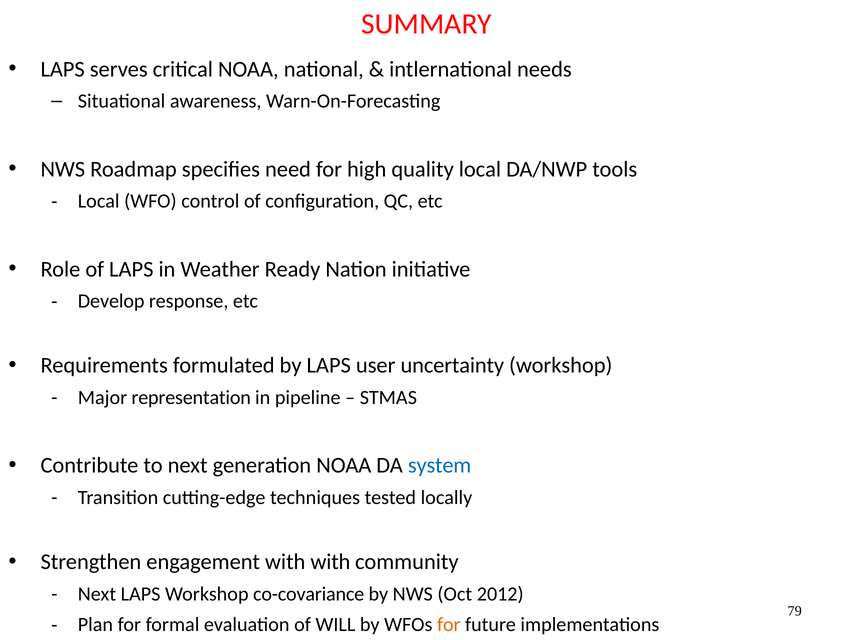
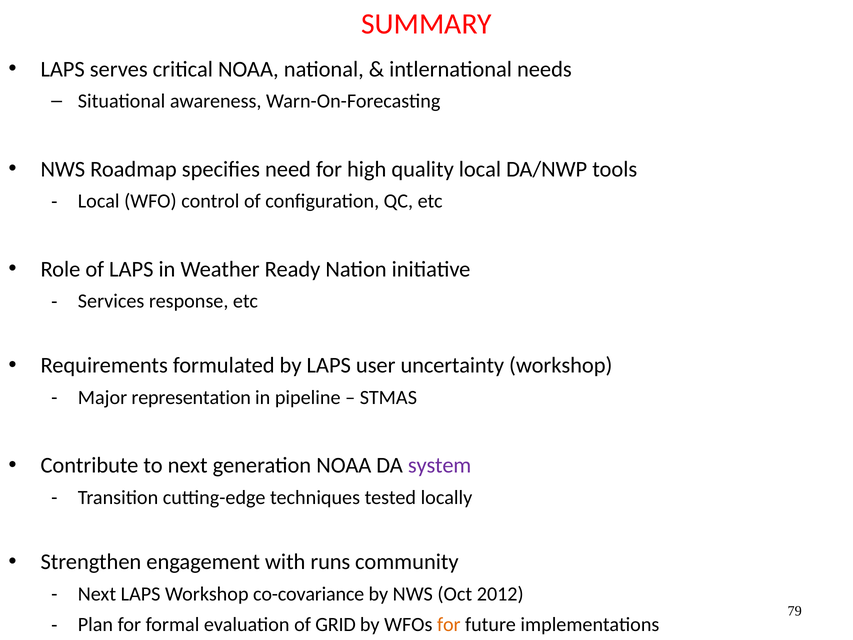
Develop: Develop -> Services
system colour: blue -> purple
with with: with -> runs
WILL: WILL -> GRID
